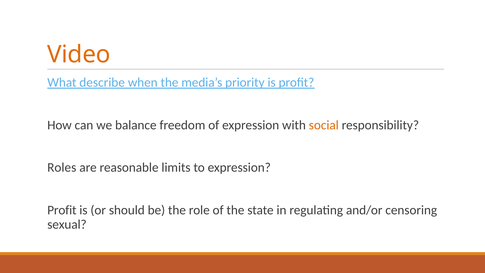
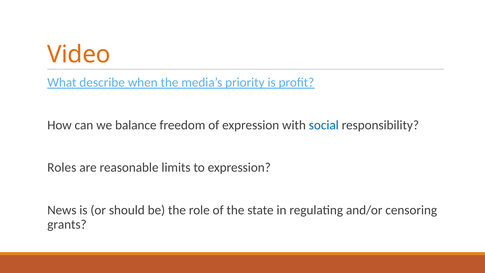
social colour: orange -> blue
Profit at (62, 210): Profit -> News
sexual: sexual -> grants
